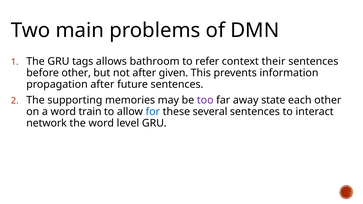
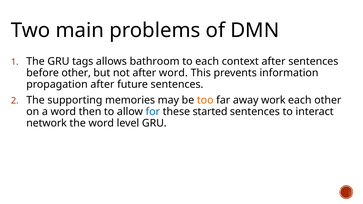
to refer: refer -> each
context their: their -> after
after given: given -> word
too colour: purple -> orange
state: state -> work
train: train -> then
several: several -> started
